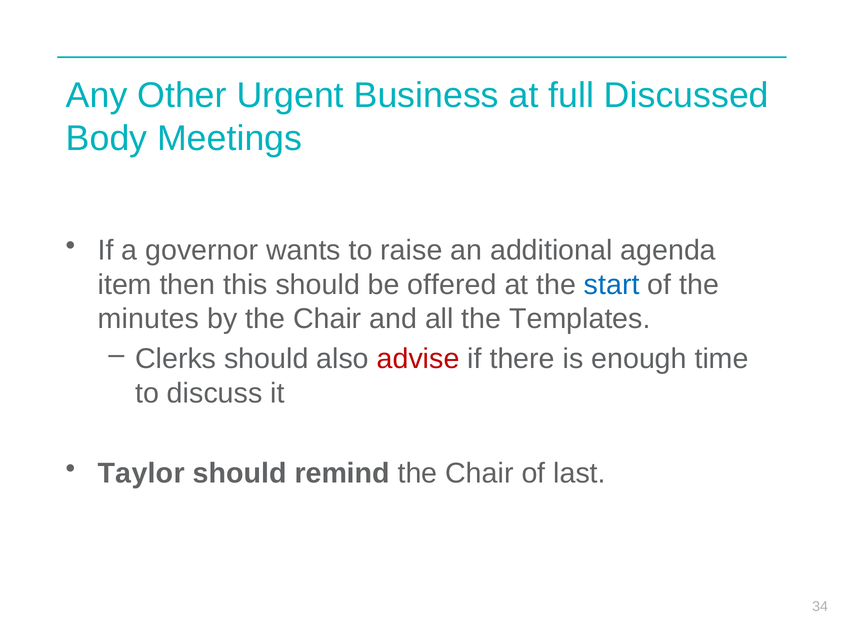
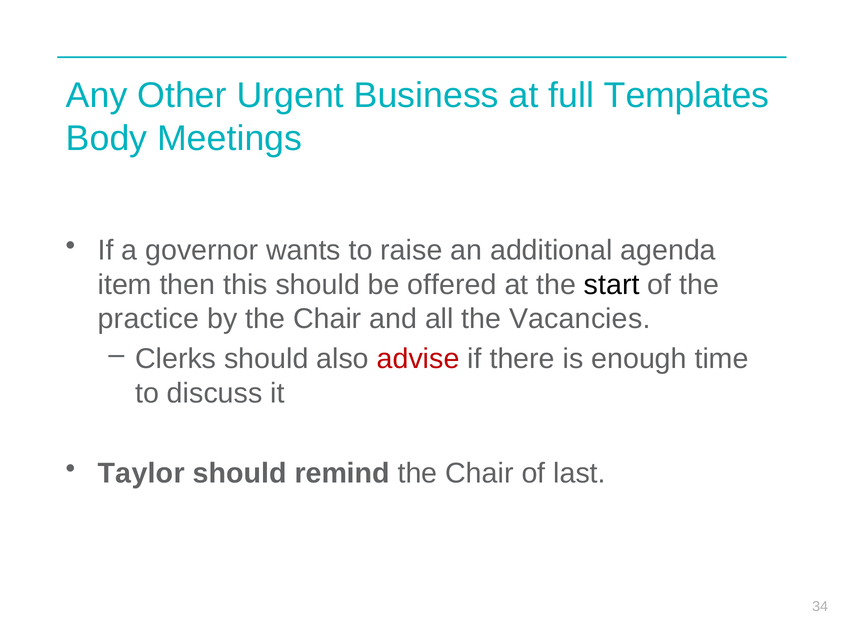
Discussed: Discussed -> Templates
start colour: blue -> black
minutes: minutes -> practice
Templates: Templates -> Vacancies
